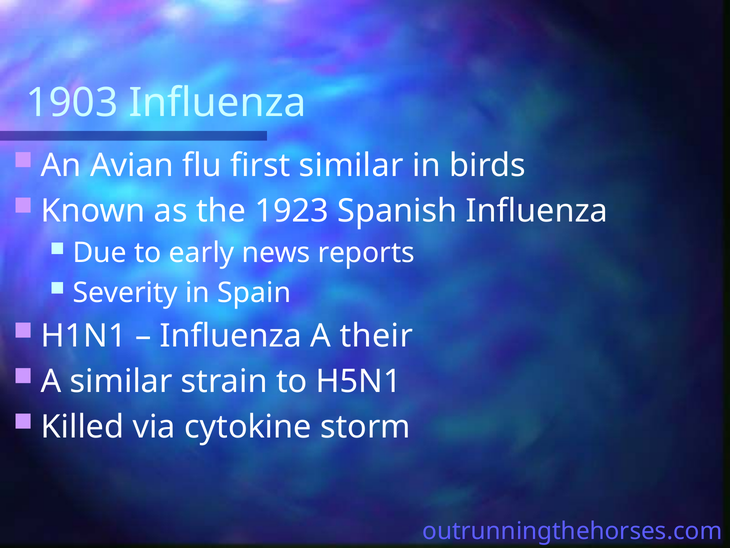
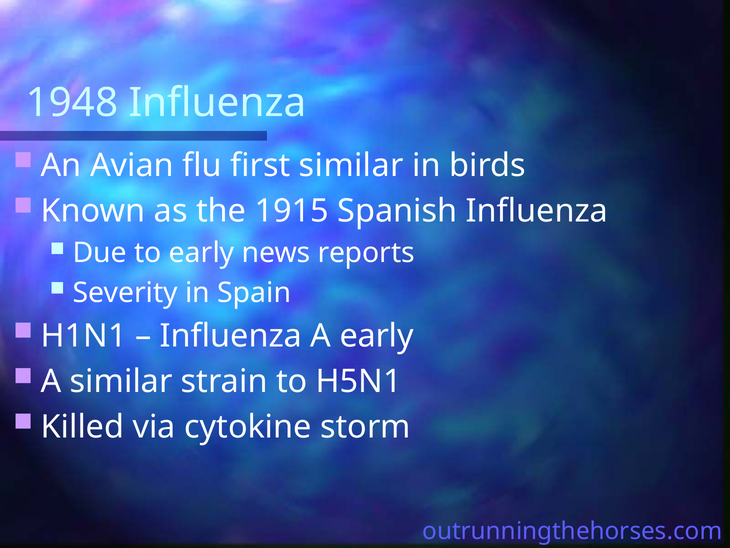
1903: 1903 -> 1948
1923: 1923 -> 1915
A their: their -> early
